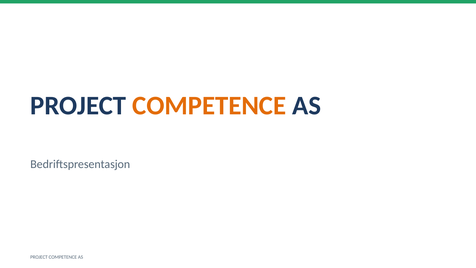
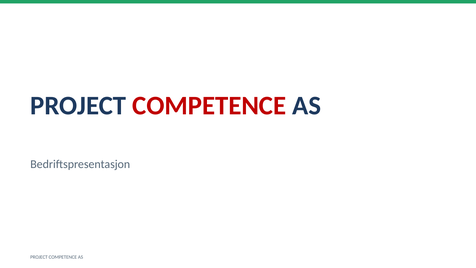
COMPETENCE at (209, 106) colour: orange -> red
